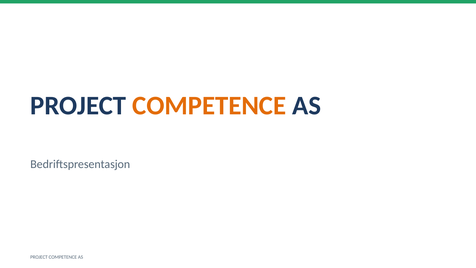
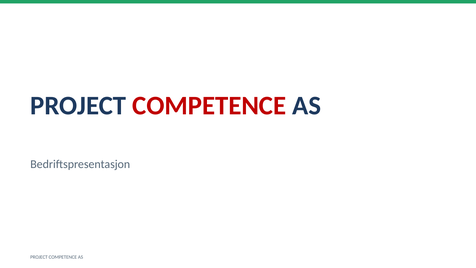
COMPETENCE at (209, 106) colour: orange -> red
